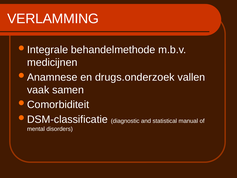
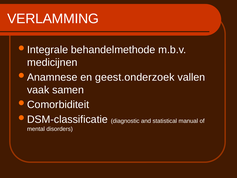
drugs.onderzoek: drugs.onderzoek -> geest.onderzoek
